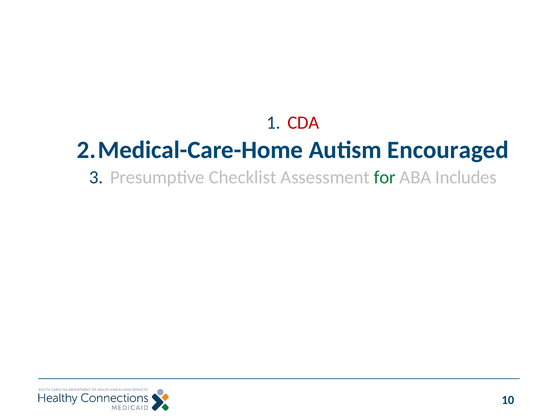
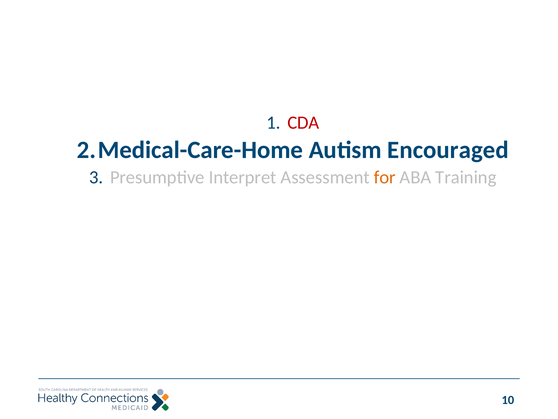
Checklist: Checklist -> Interpret
for colour: green -> orange
Includes: Includes -> Training
